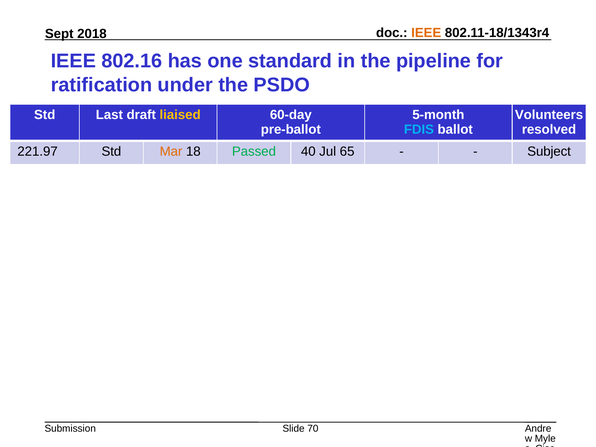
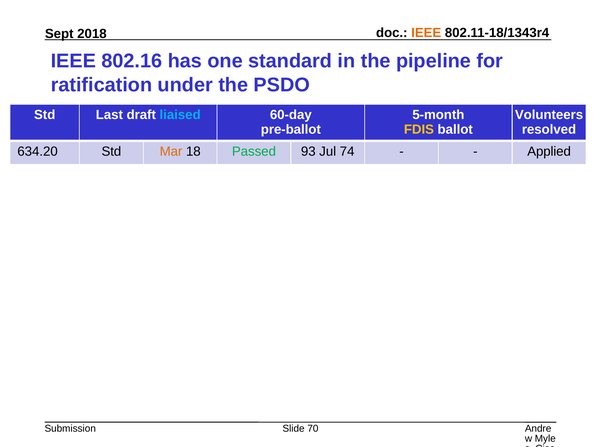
liaised colour: yellow -> light blue
FDIS colour: light blue -> yellow
221.97: 221.97 -> 634.20
40: 40 -> 93
65: 65 -> 74
Subject: Subject -> Applied
